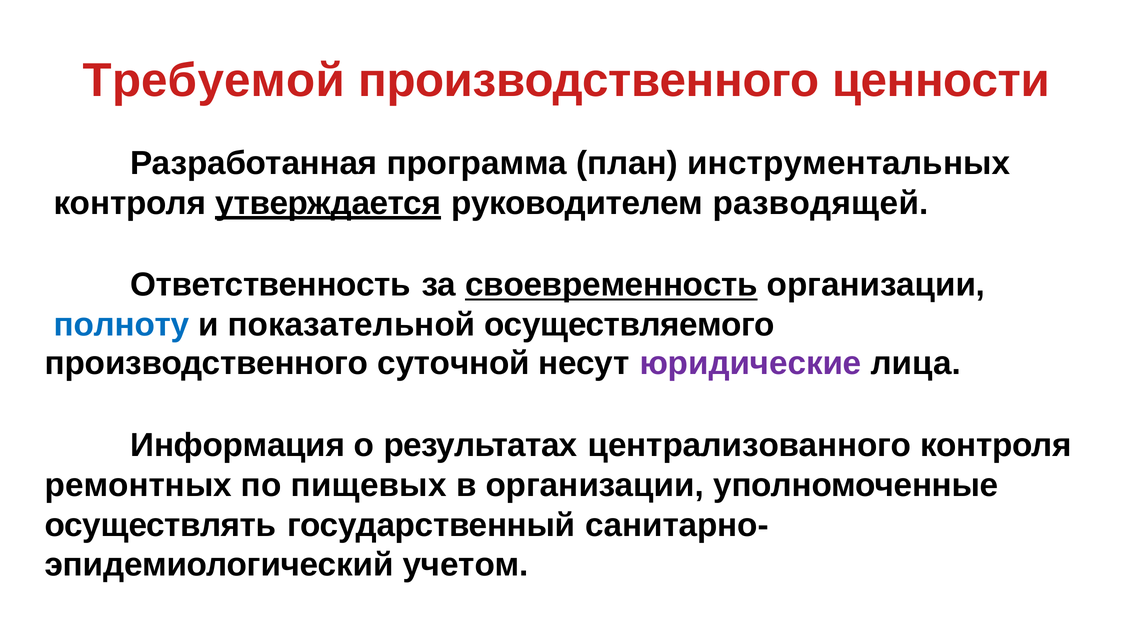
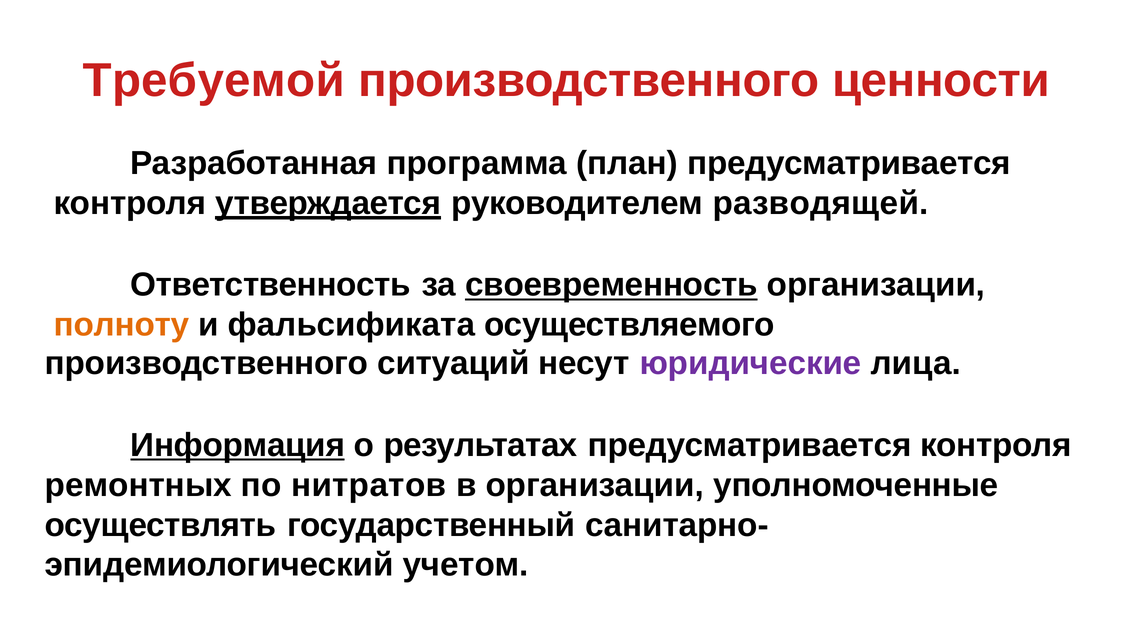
план инструментальных: инструментальных -> предусматривается
полноту colour: blue -> orange
показательной: показательной -> фальсификата
суточной: суточной -> ситуаций
Информация underline: none -> present
результатах централизованного: централизованного -> предусматривается
пищевых: пищевых -> нитратов
